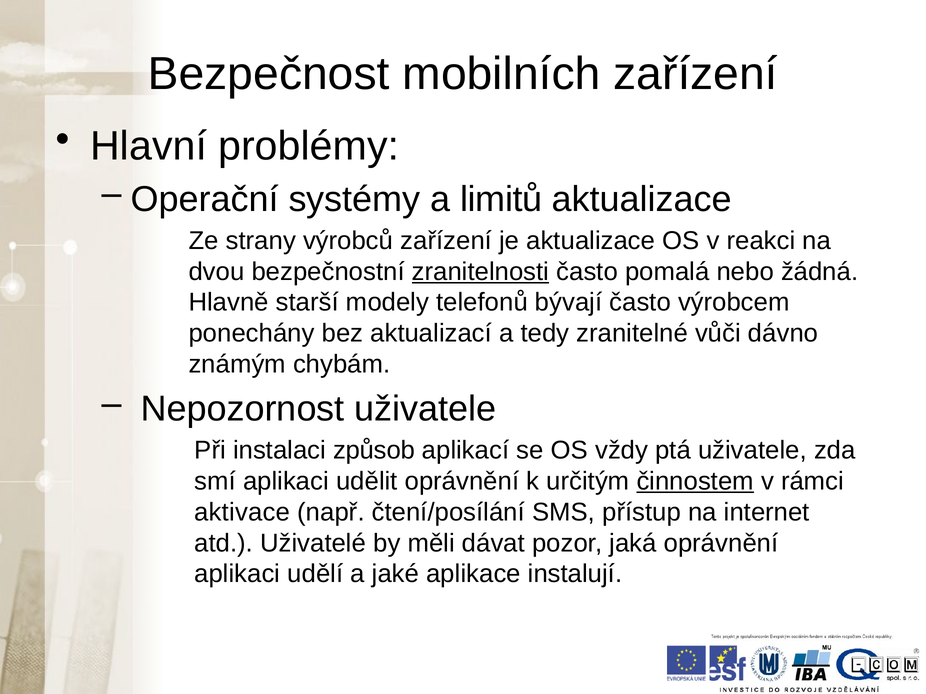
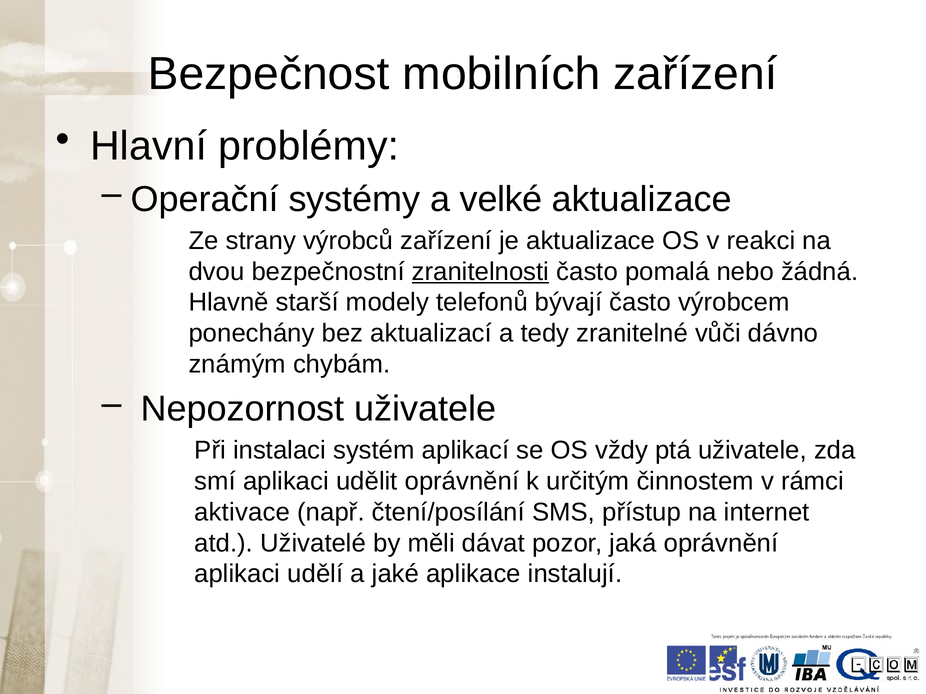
limitů: limitů -> velké
způsob: způsob -> systém
činnostem underline: present -> none
